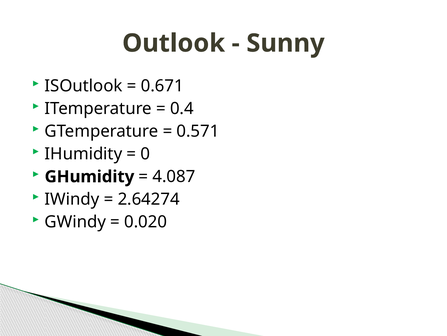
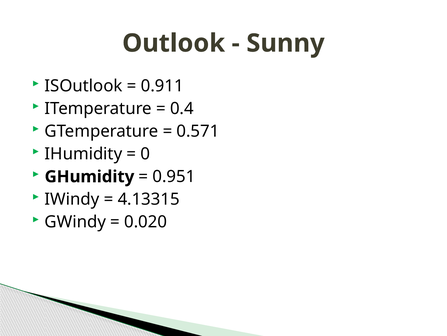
0.671: 0.671 -> 0.911
4.087: 4.087 -> 0.951
2.64274: 2.64274 -> 4.13315
